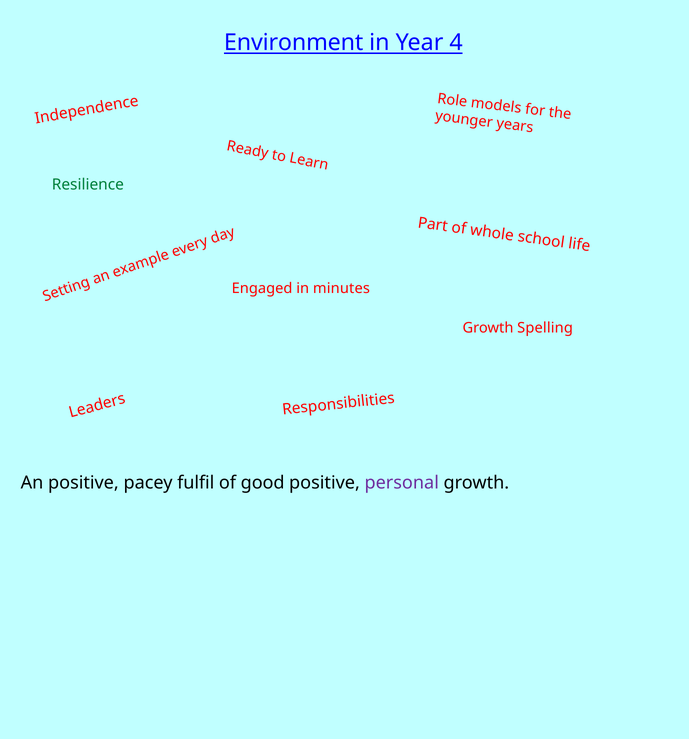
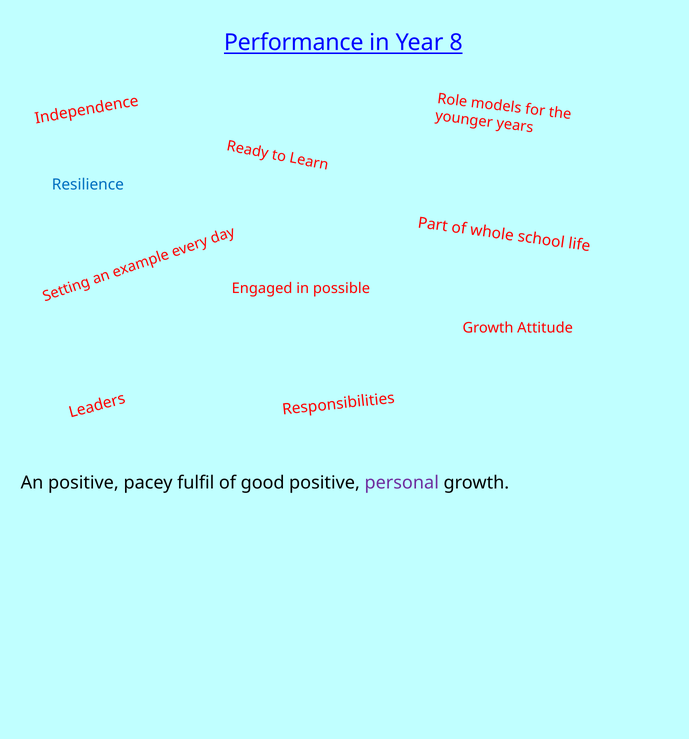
Environment: Environment -> Performance
4: 4 -> 8
Resilience colour: green -> blue
minutes: minutes -> possible
Spelling: Spelling -> Attitude
